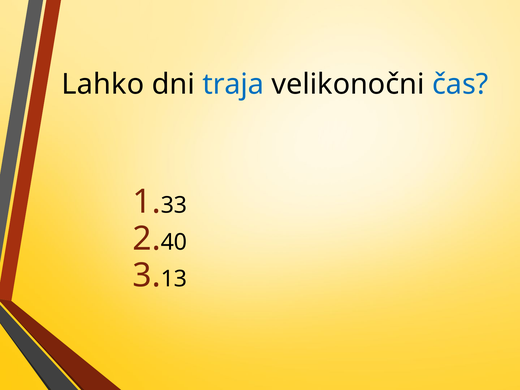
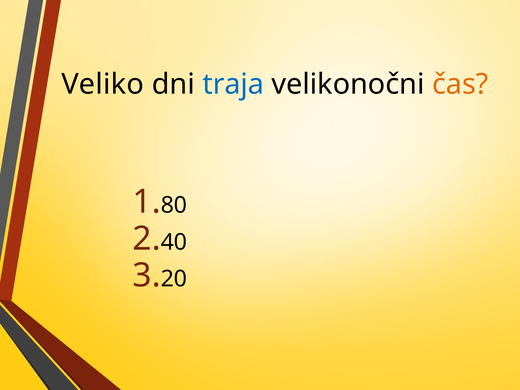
Lahko: Lahko -> Veliko
čas colour: blue -> orange
33: 33 -> 80
13: 13 -> 20
